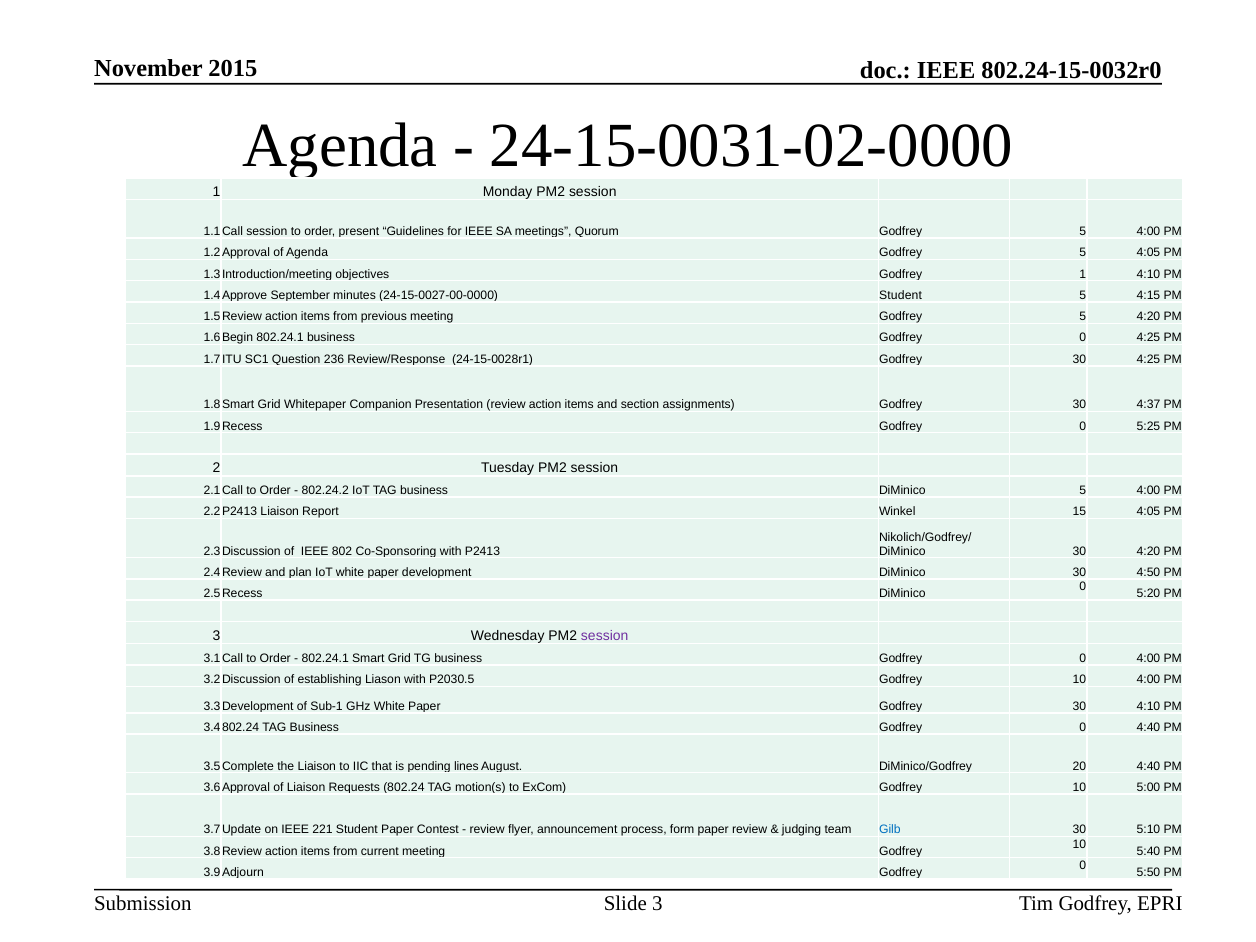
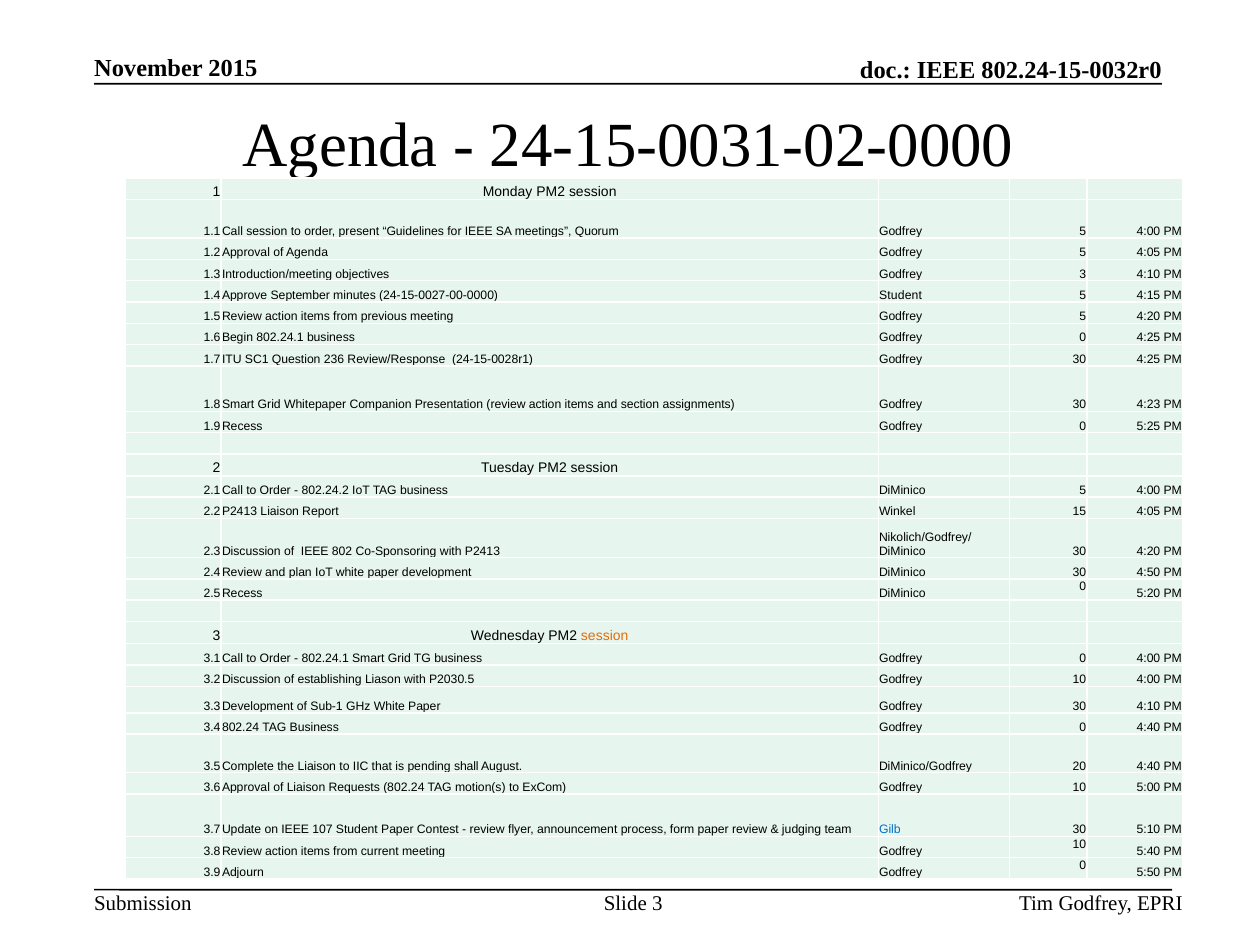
Godfrey 1: 1 -> 3
4:37: 4:37 -> 4:23
session at (605, 636) colour: purple -> orange
lines: lines -> shall
221: 221 -> 107
